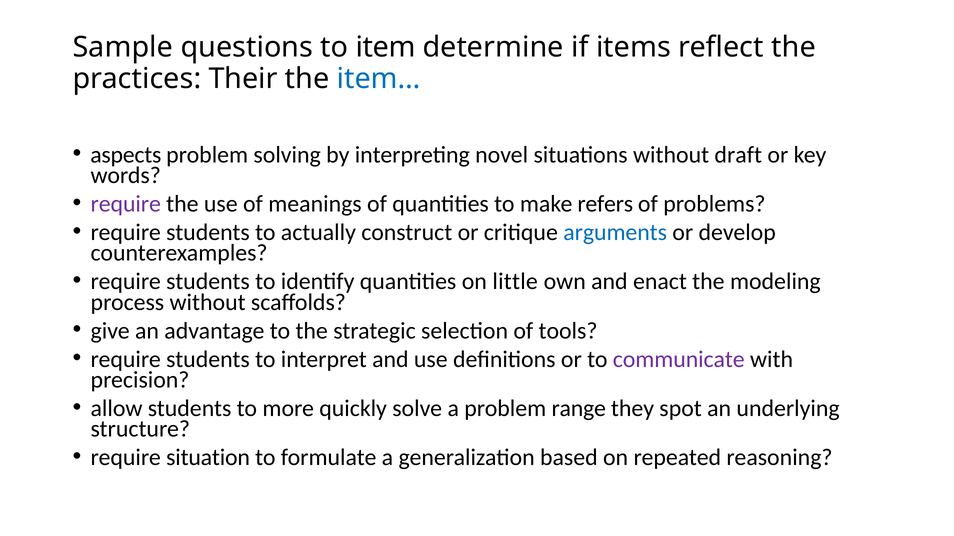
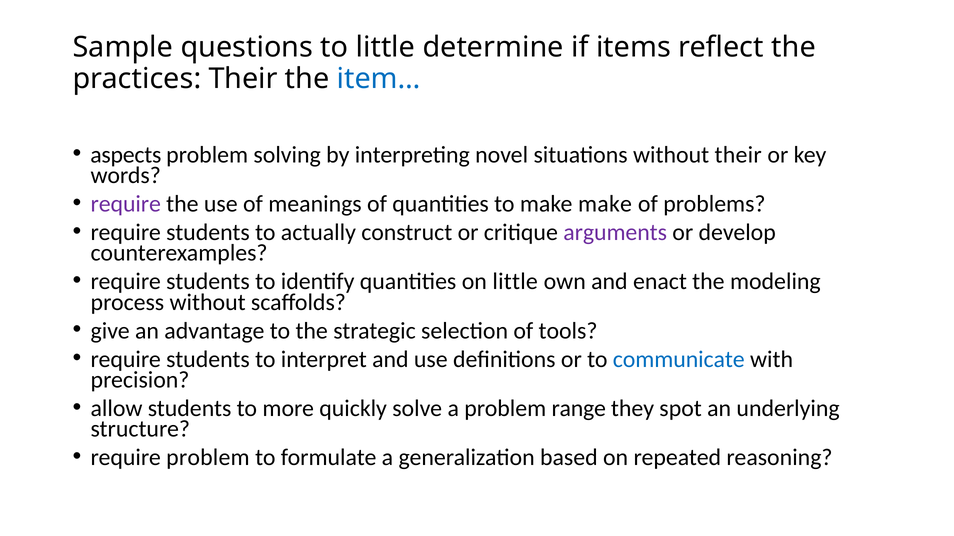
to item: item -> little
without draft: draft -> their
make refers: refers -> make
arguments colour: blue -> purple
communicate colour: purple -> blue
require situation: situation -> problem
